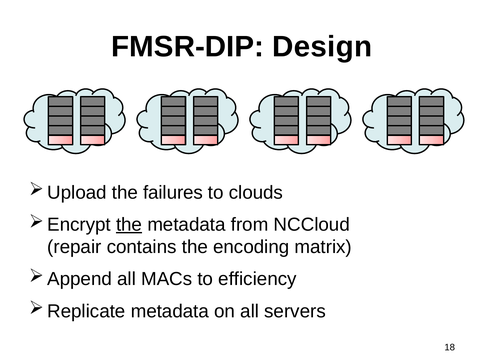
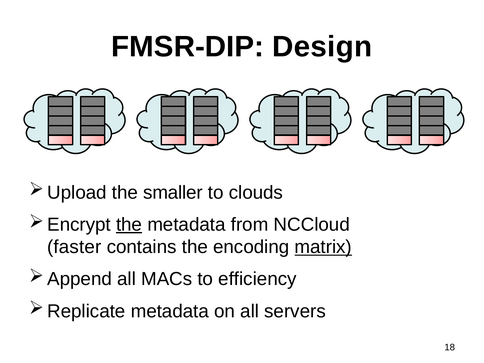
failures: failures -> smaller
repair: repair -> faster
matrix underline: none -> present
